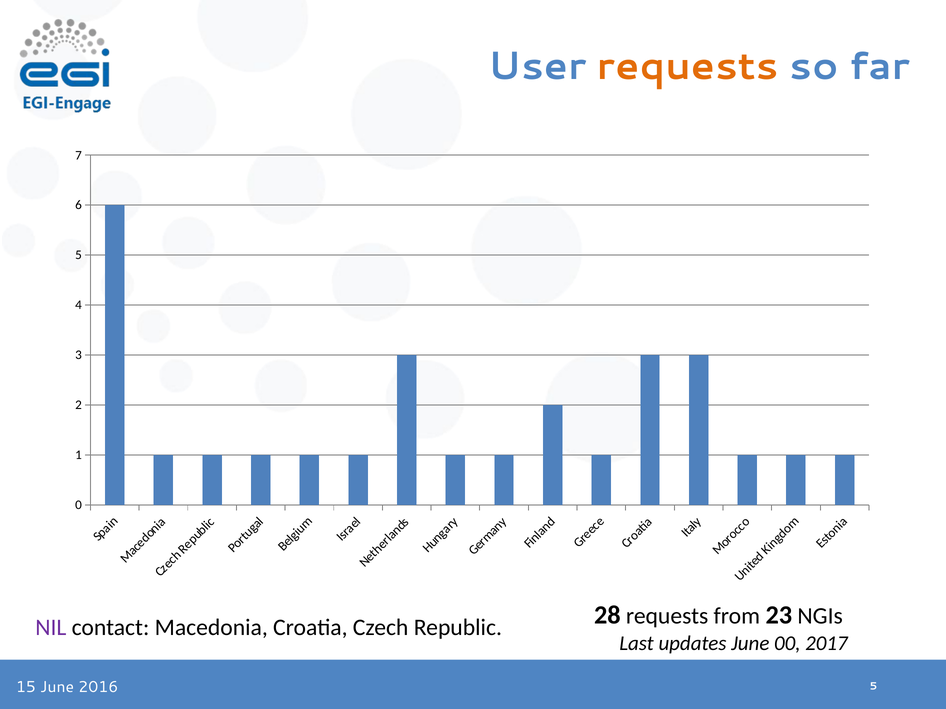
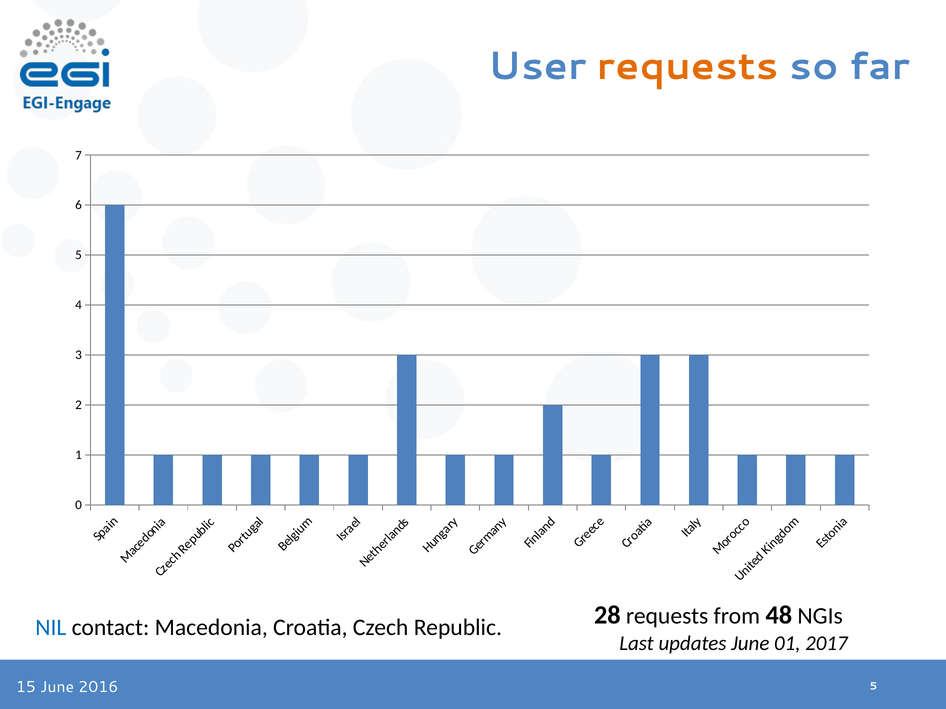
23: 23 -> 48
NIL colour: purple -> blue
00: 00 -> 01
